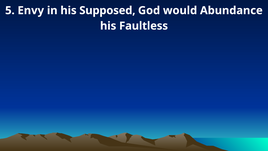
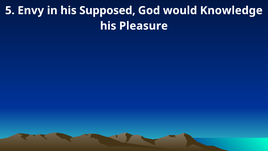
Abundance: Abundance -> Knowledge
Faultless: Faultless -> Pleasure
